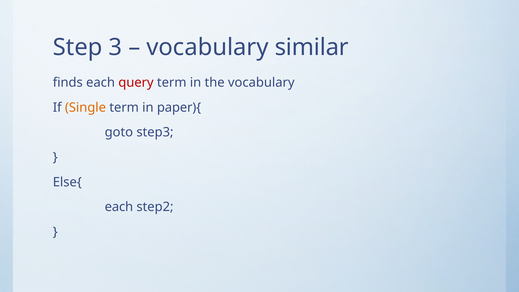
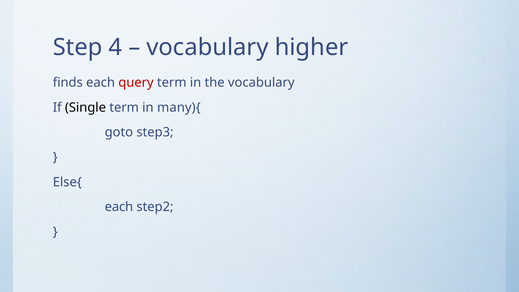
3: 3 -> 4
similar: similar -> higher
Single colour: orange -> black
paper){: paper){ -> many){
